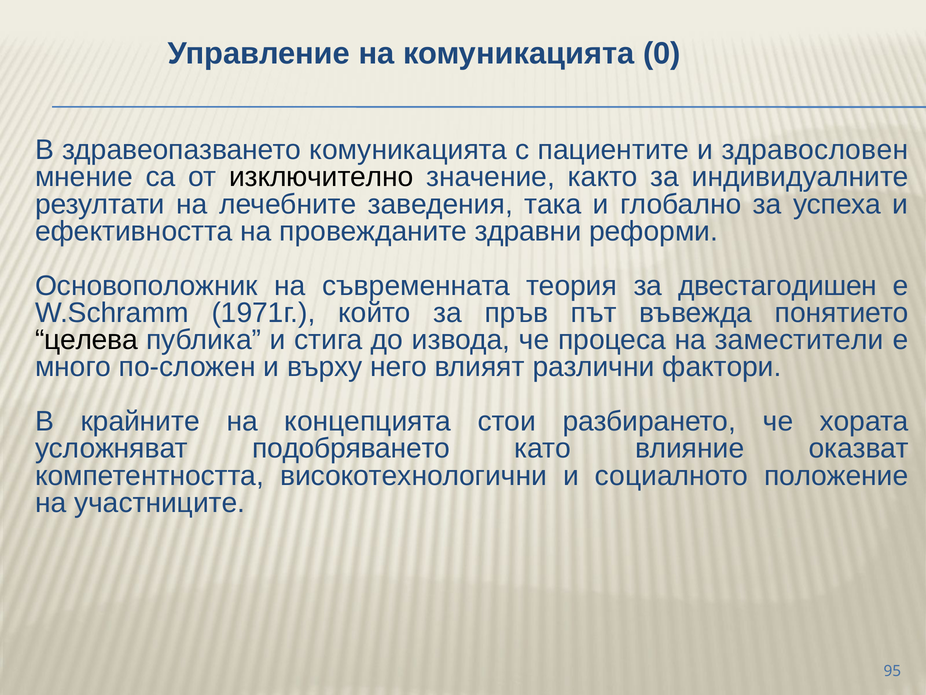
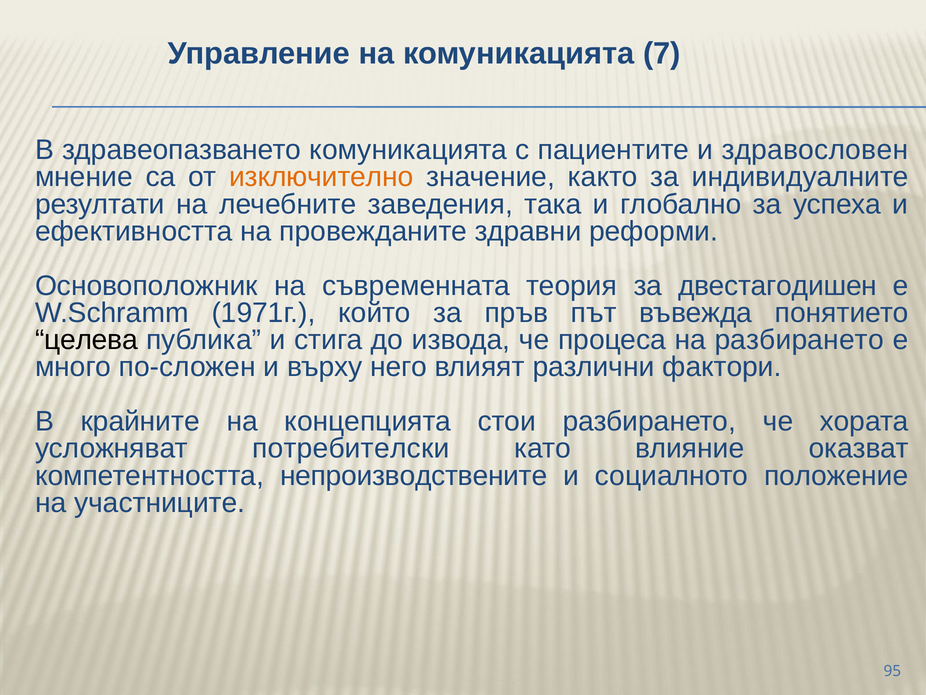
0: 0 -> 7
изключително colour: black -> orange
на заместители: заместители -> разбирането
подобряването: подобряването -> потребителски
високотехнологични: високотехнологични -> непроизводствените
